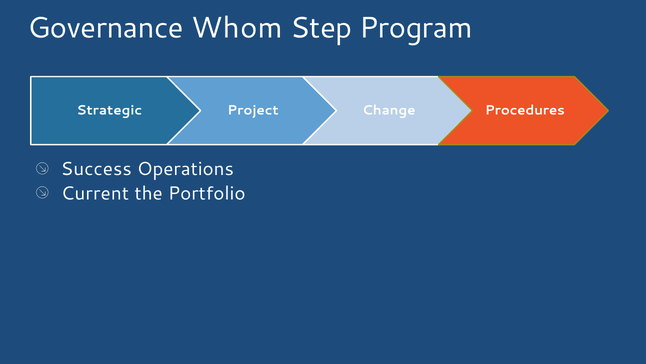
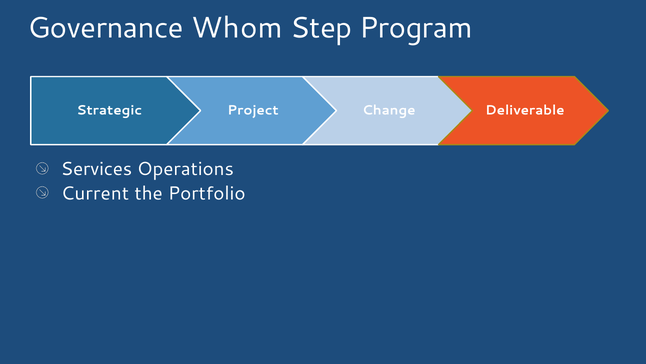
Procedures: Procedures -> Deliverable
Success: Success -> Services
